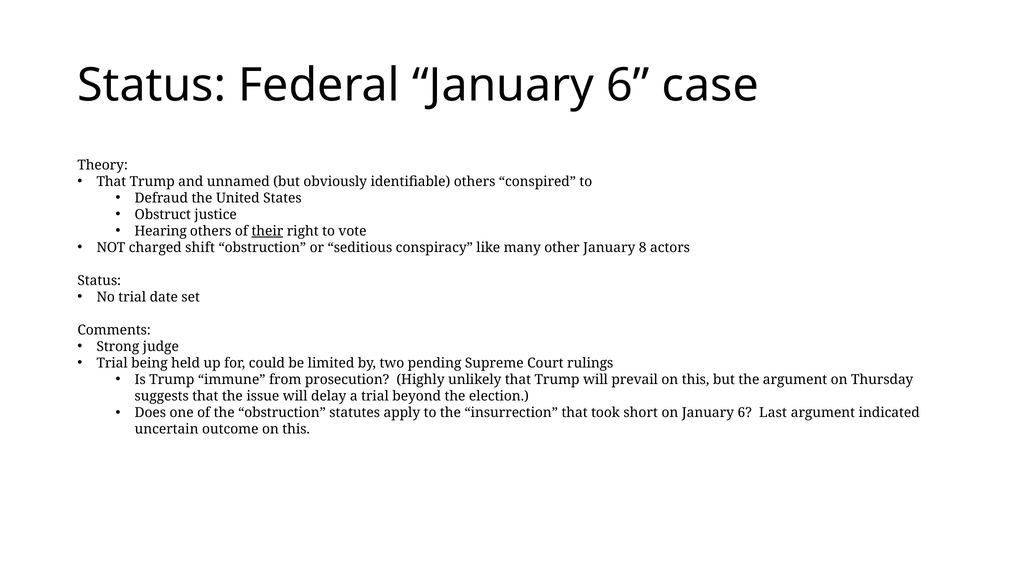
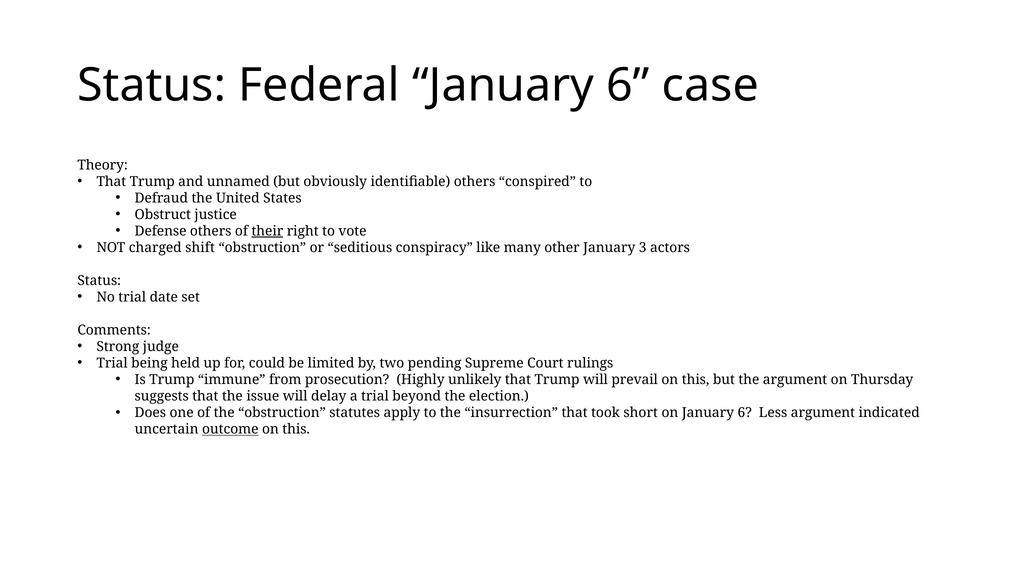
Hearing: Hearing -> Defense
8: 8 -> 3
Last: Last -> Less
outcome underline: none -> present
